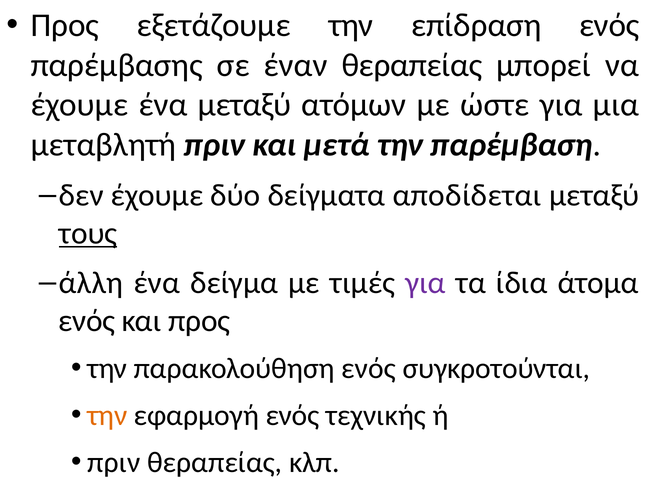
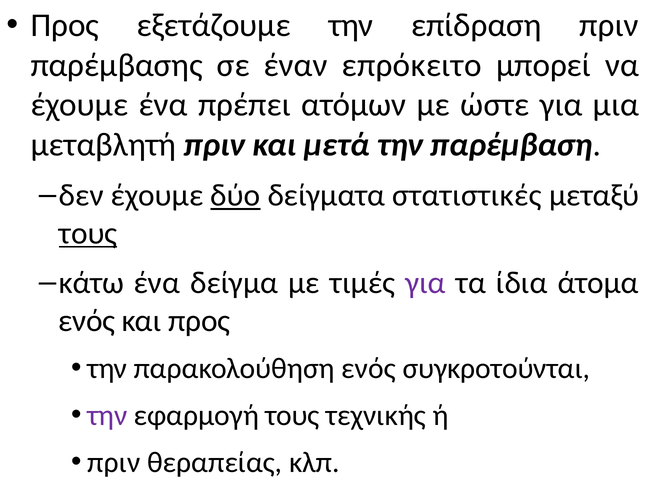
επίδραση ενός: ενός -> πριν
έναν θεραπείας: θεραπείας -> επρόκειτο
ένα μεταξύ: μεταξύ -> πρέπει
δύο underline: none -> present
αποδίδεται: αποδίδεται -> στατιστικές
άλλη: άλλη -> κάτω
την at (107, 416) colour: orange -> purple
εφαρμογή ενός: ενός -> τους
